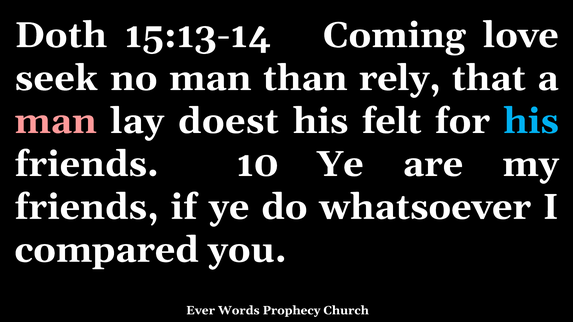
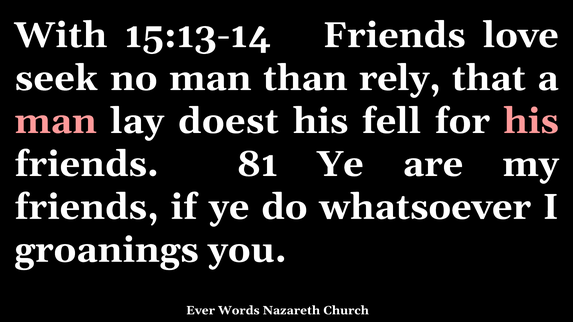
Doth: Doth -> With
15:13-14 Coming: Coming -> Friends
felt: felt -> fell
his at (531, 121) colour: light blue -> pink
10: 10 -> 81
compared: compared -> groanings
Prophecy: Prophecy -> Nazareth
